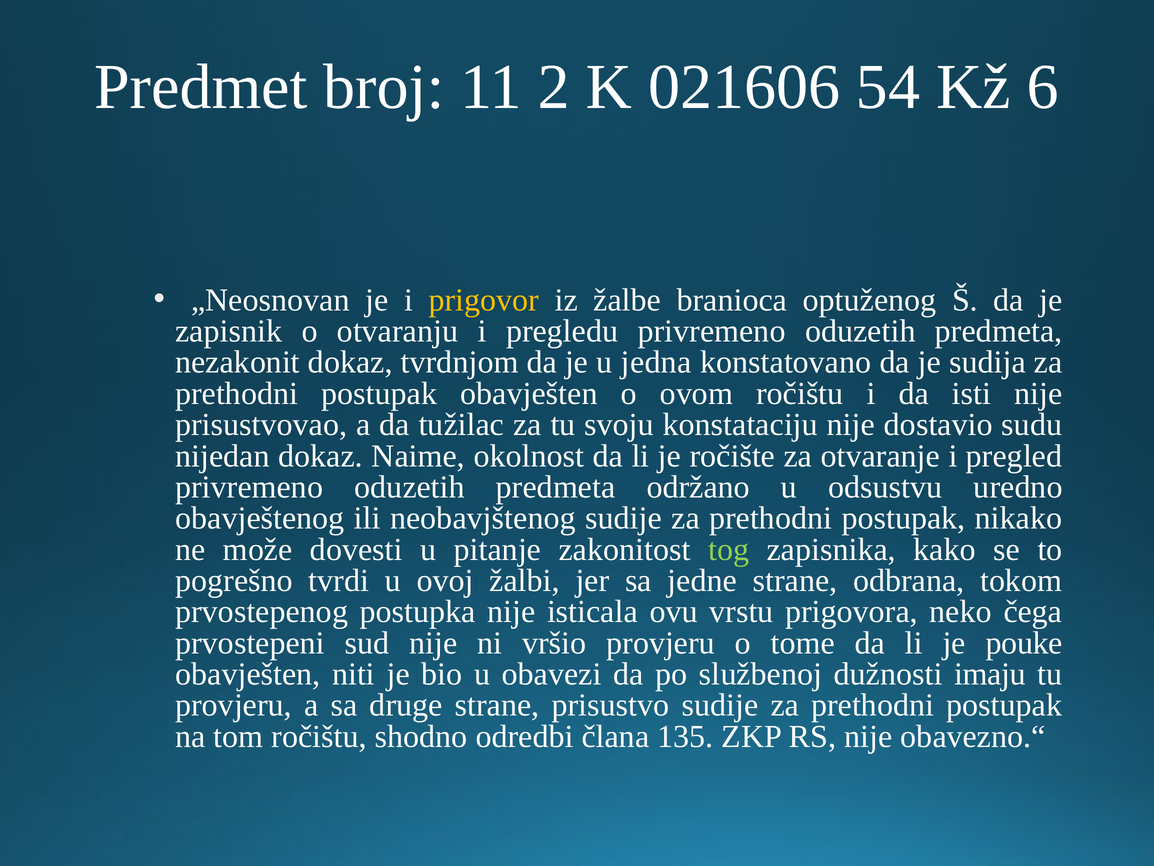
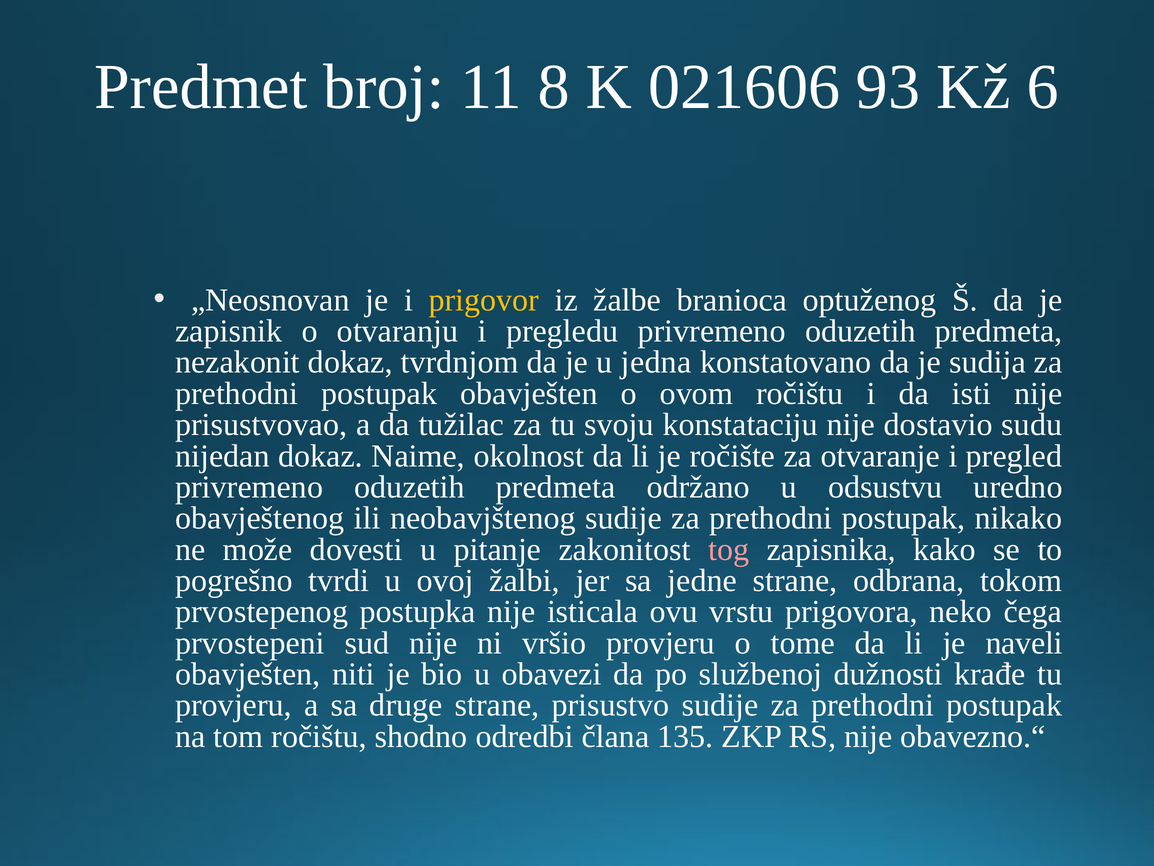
2: 2 -> 8
54: 54 -> 93
tog colour: light green -> pink
pouke: pouke -> naveli
imaju: imaju -> krađe
